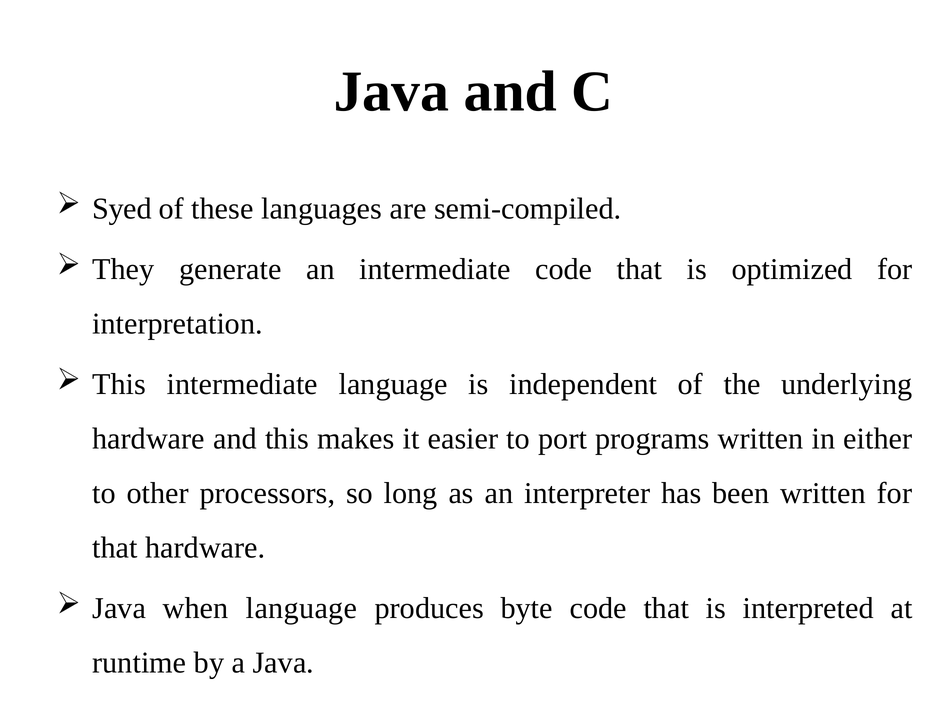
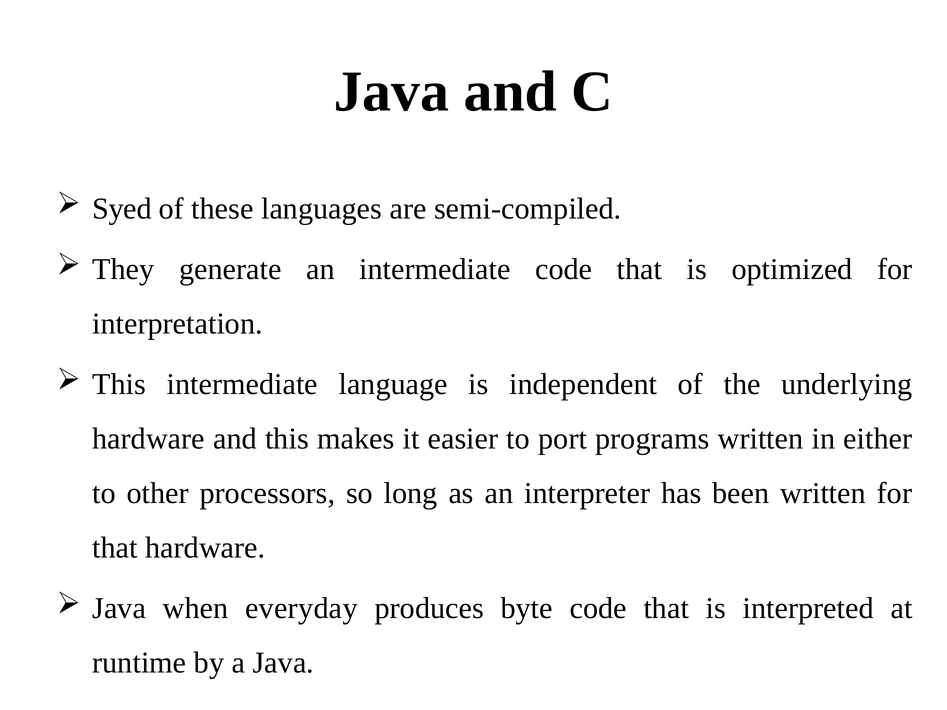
when language: language -> everyday
